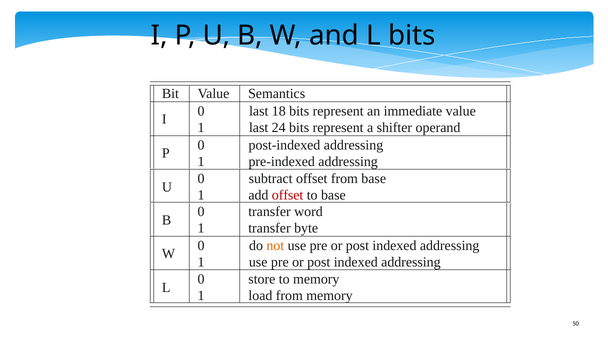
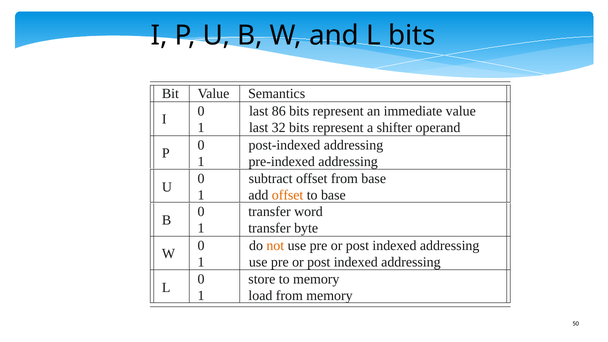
18: 18 -> 86
24: 24 -> 32
offset at (288, 195) colour: red -> orange
